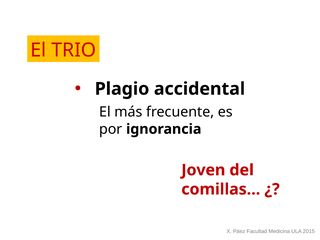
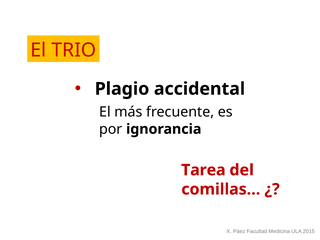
Joven: Joven -> Tarea
